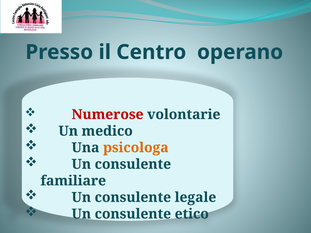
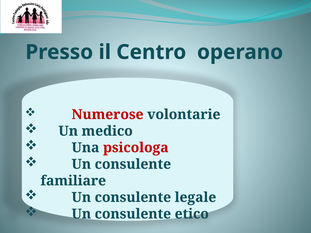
psicologa colour: orange -> red
